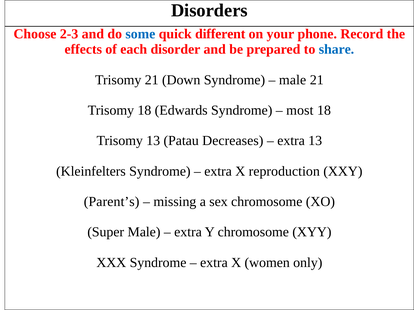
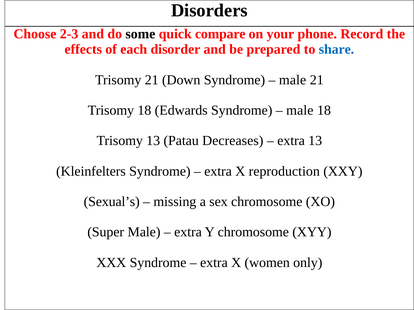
some colour: blue -> black
different: different -> compare
most at (300, 110): most -> male
Parent’s: Parent’s -> Sexual’s
